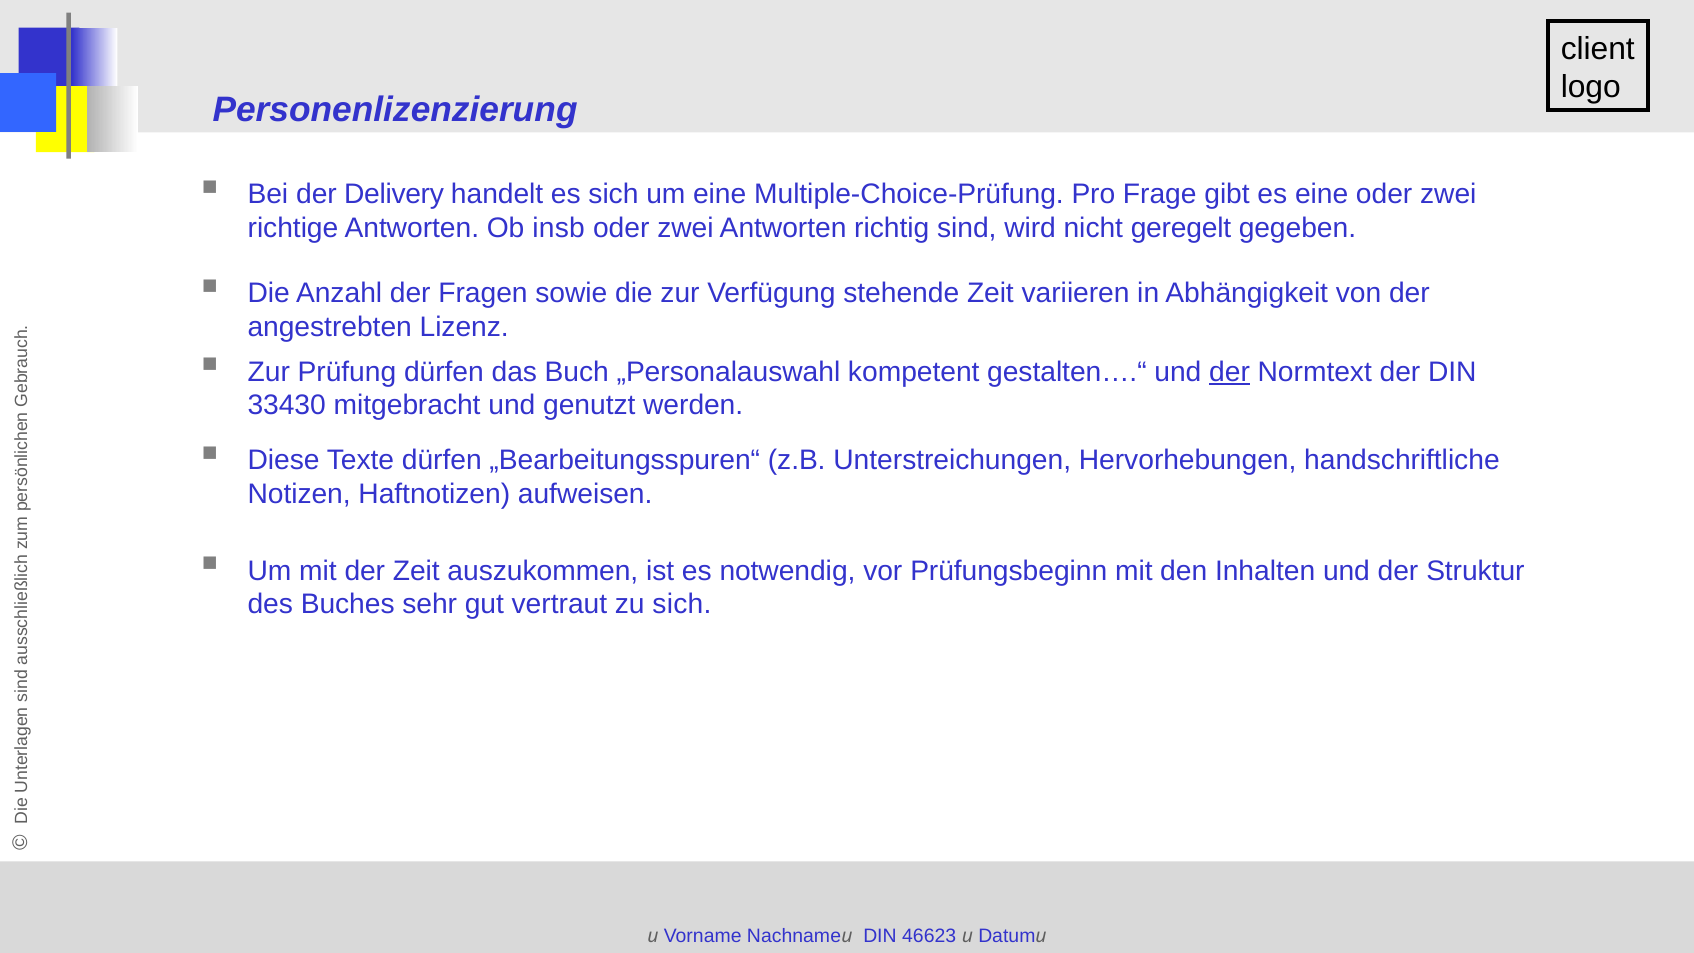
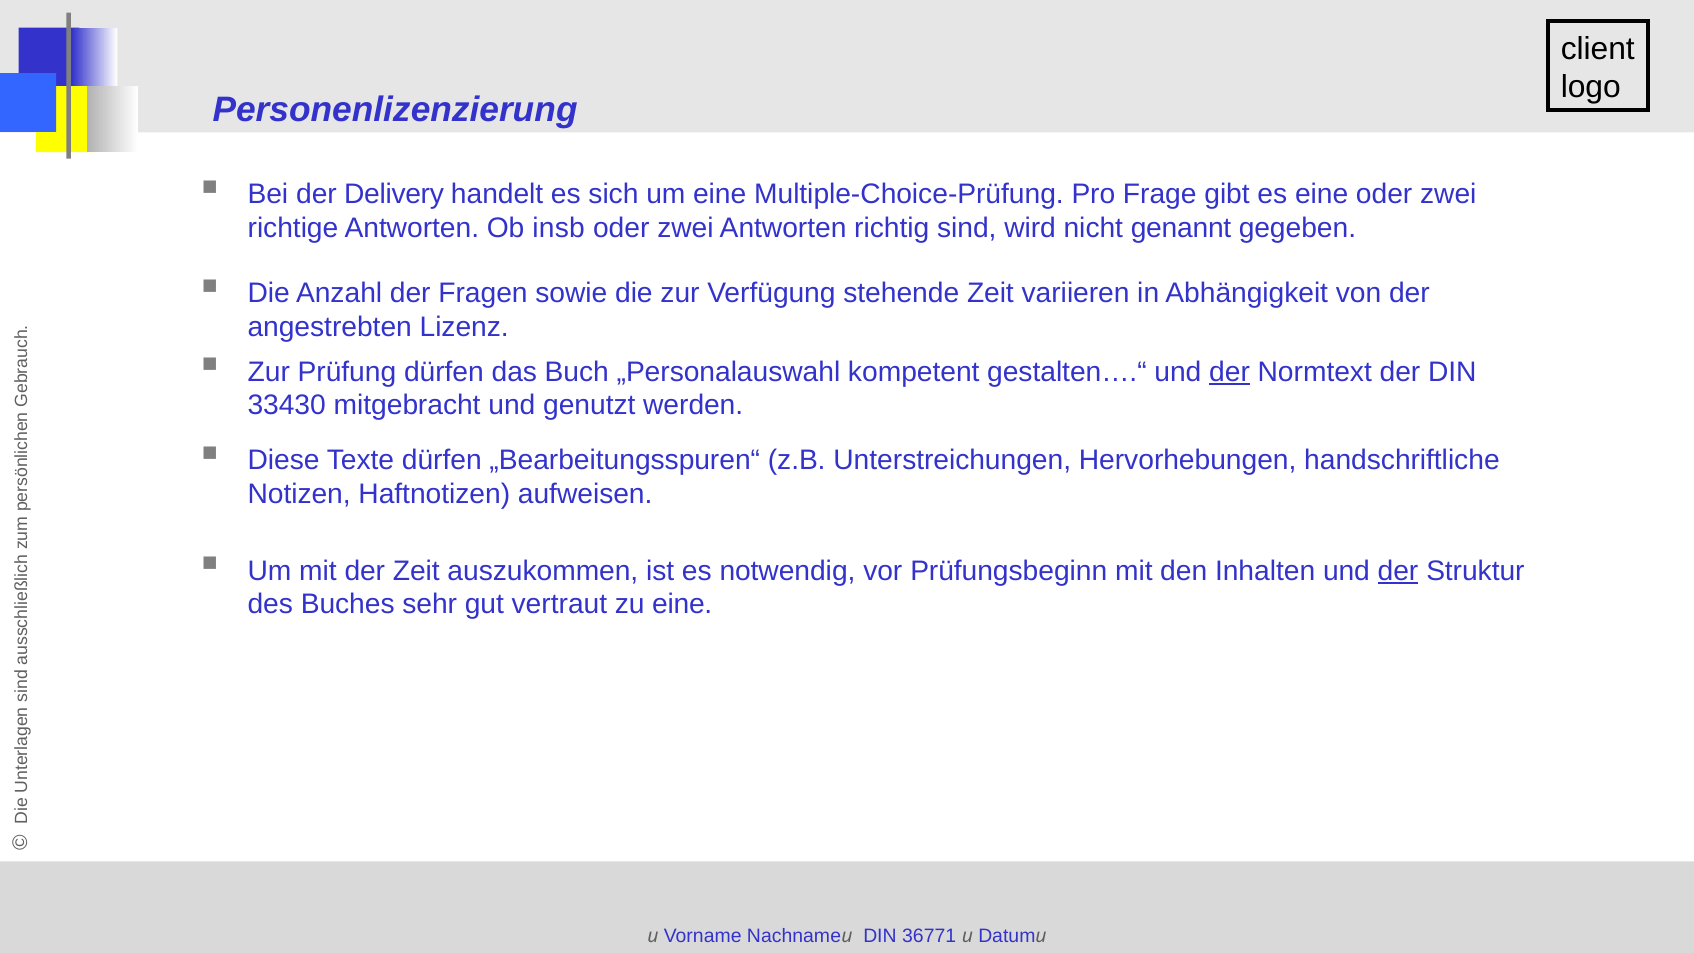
geregelt: geregelt -> genannt
der at (1398, 571) underline: none -> present
zu sich: sich -> eine
46623: 46623 -> 36771
